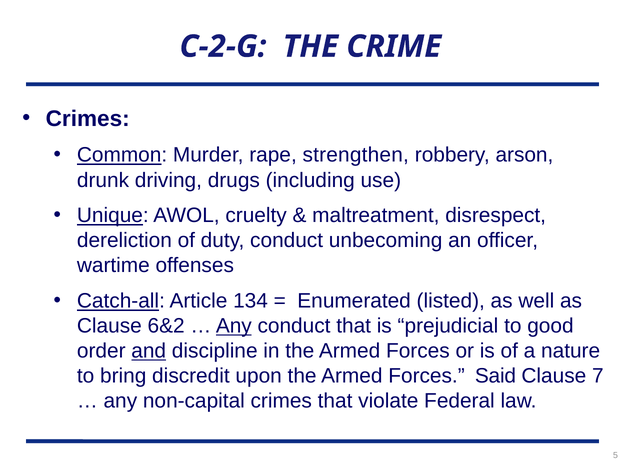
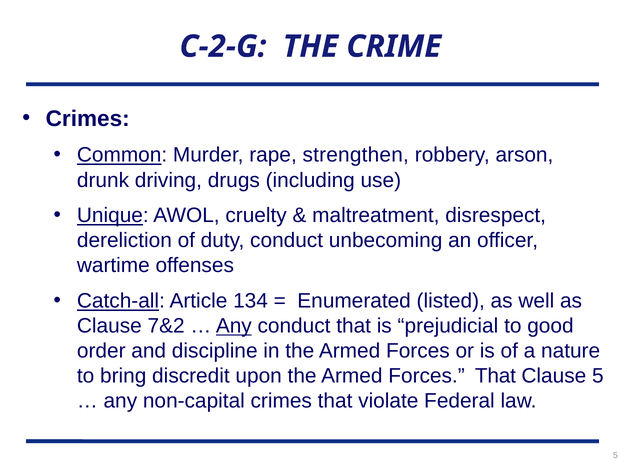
6&2: 6&2 -> 7&2
and underline: present -> none
Forces Said: Said -> That
Clause 7: 7 -> 5
